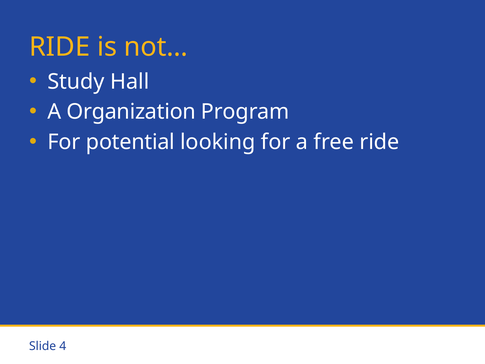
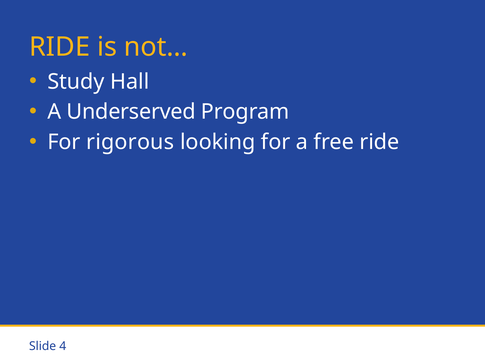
Organization: Organization -> Underserved
potential: potential -> rigorous
